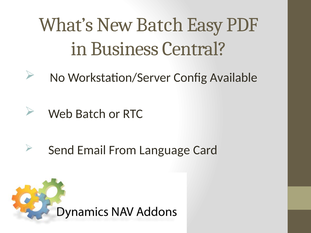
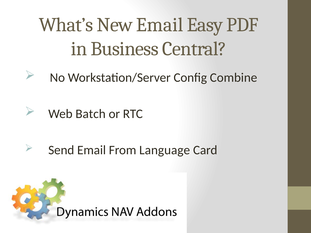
New Batch: Batch -> Email
Available: Available -> Combine
